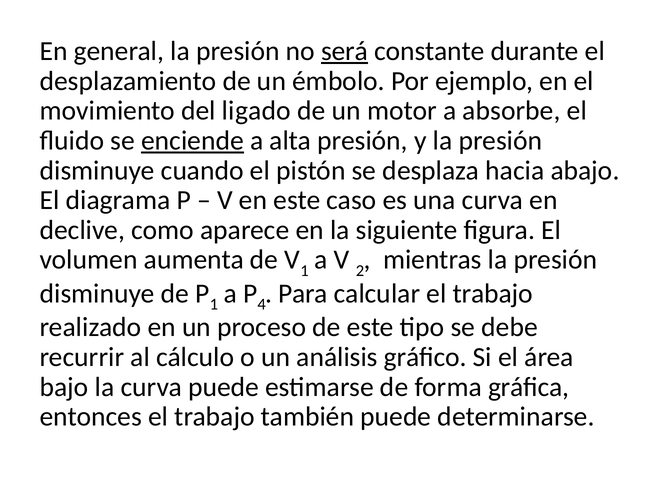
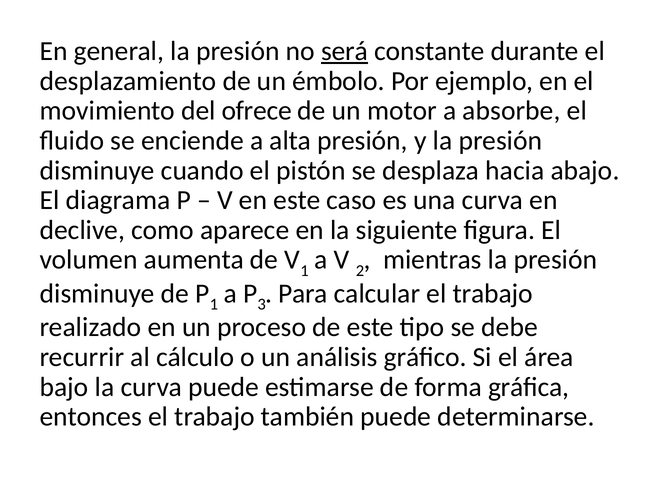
ligado: ligado -> ofrece
enciende underline: present -> none
4: 4 -> 3
